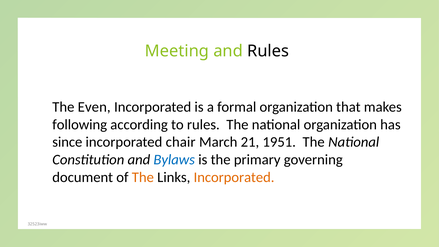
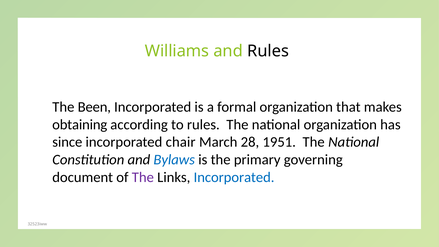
Meeting: Meeting -> Williams
Even: Even -> Been
following: following -> obtaining
21: 21 -> 28
The at (143, 177) colour: orange -> purple
Incorporated at (234, 177) colour: orange -> blue
